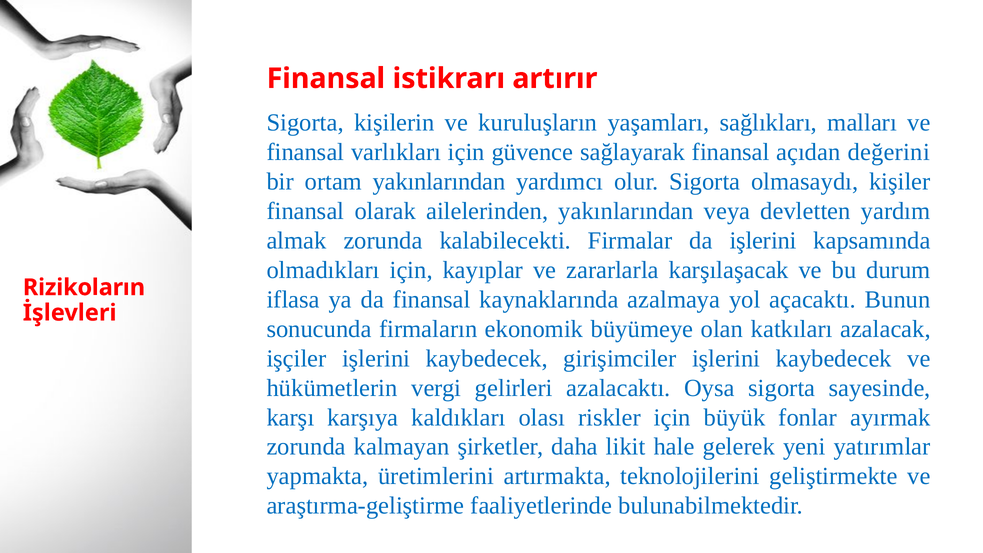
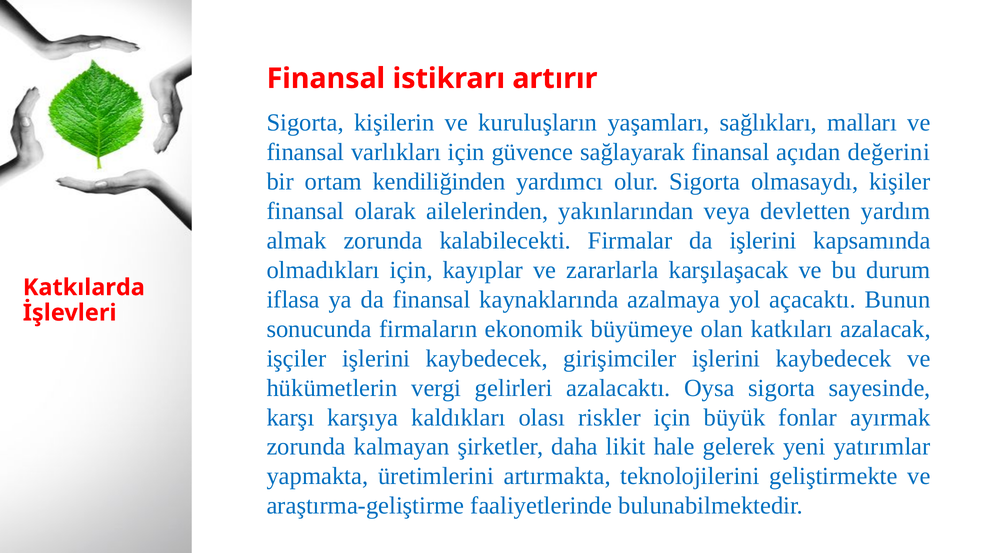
ortam yakınlarından: yakınlarından -> kendiliğinden
Rizikoların: Rizikoların -> Katkılarda
